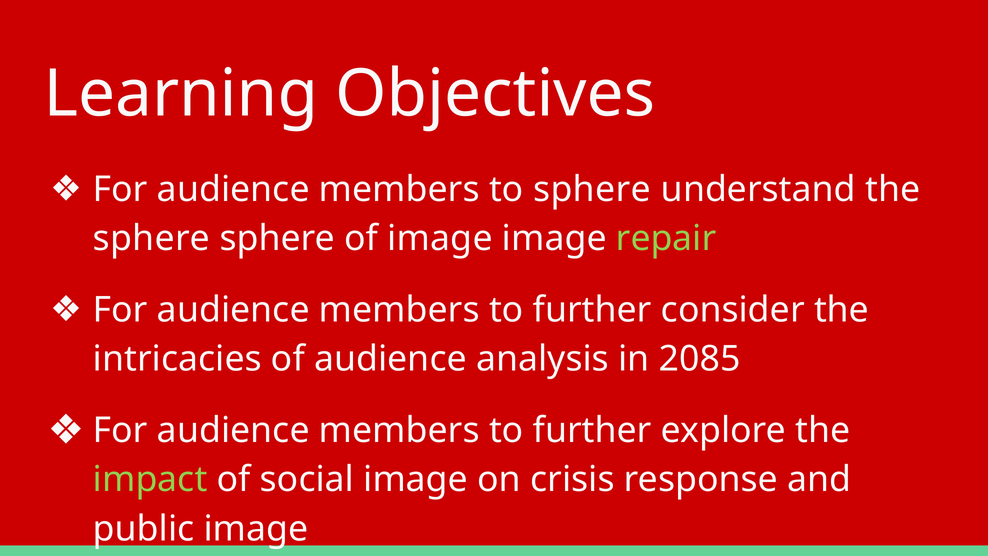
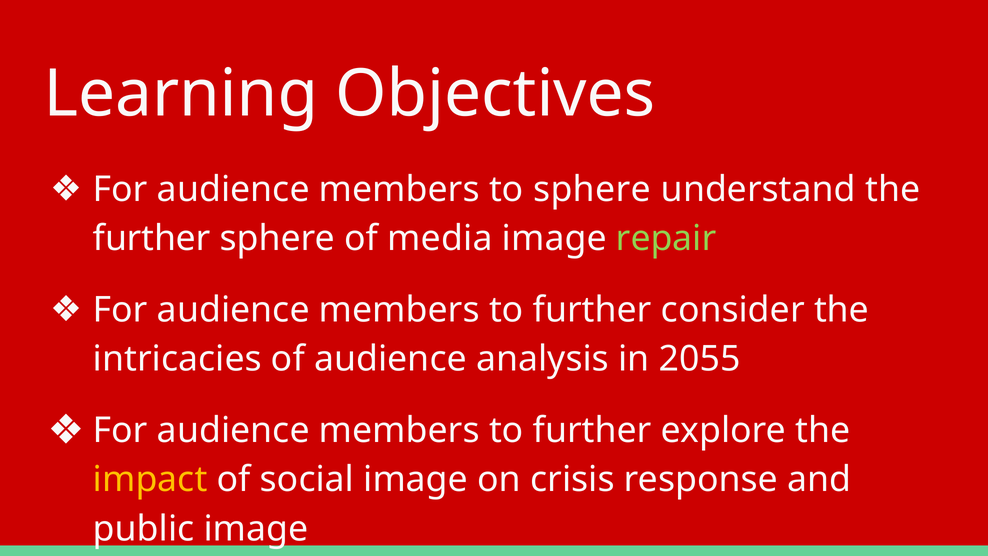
sphere at (152, 239): sphere -> further
of image: image -> media
2085: 2085 -> 2055
impact colour: light green -> yellow
